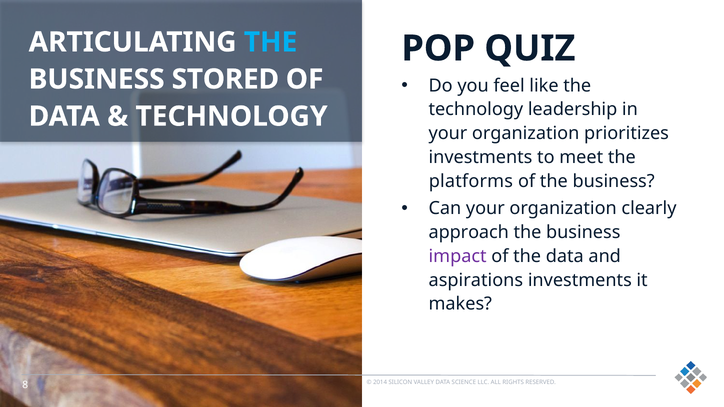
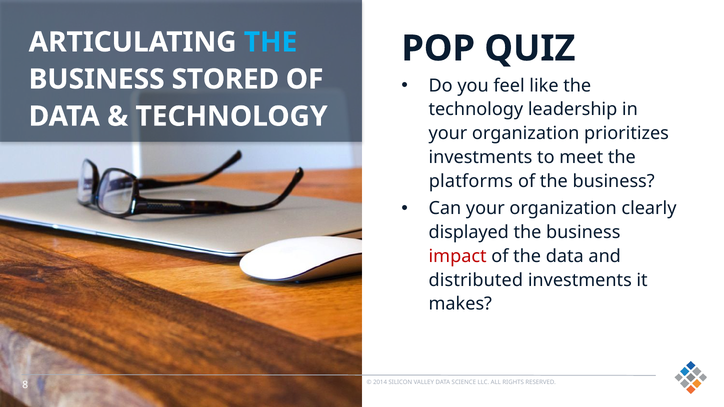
approach: approach -> displayed
impact colour: purple -> red
aspirations: aspirations -> distributed
